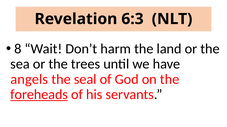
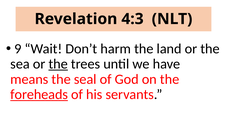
6:3: 6:3 -> 4:3
8: 8 -> 9
the at (58, 64) underline: none -> present
angels: angels -> means
